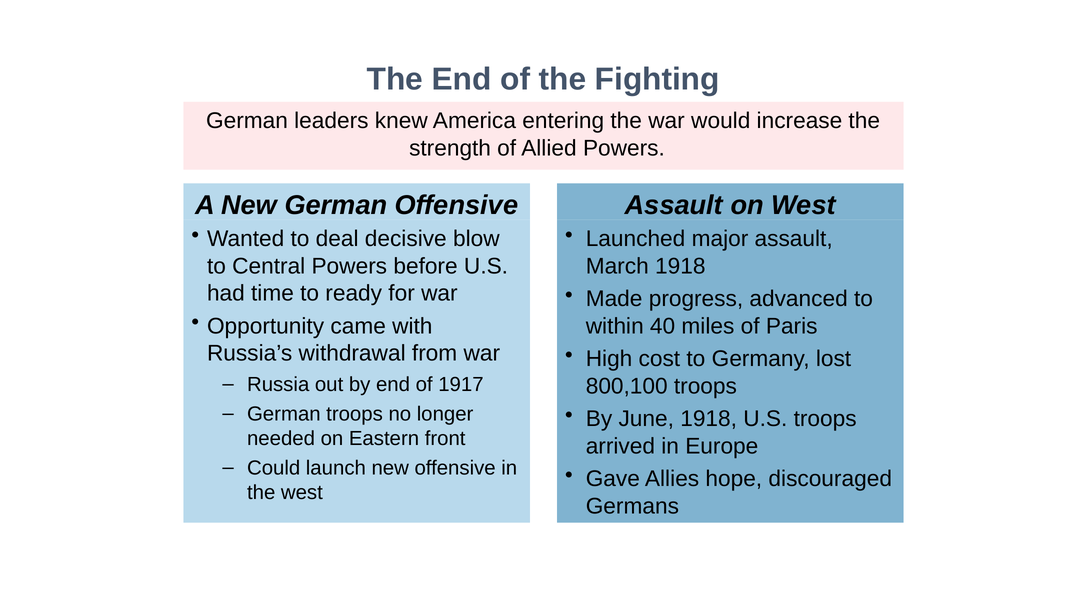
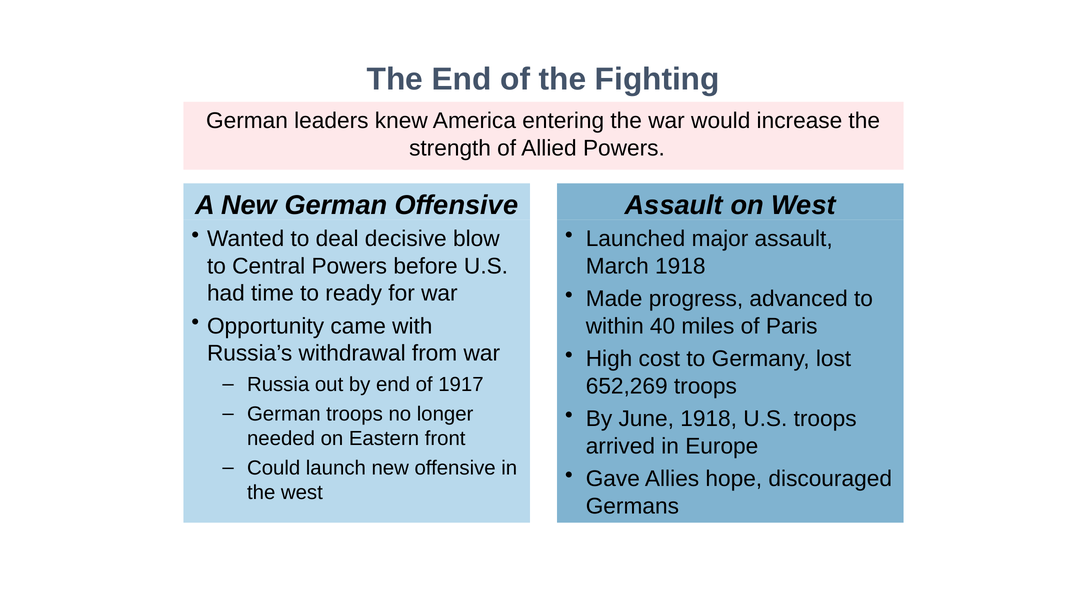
800,100: 800,100 -> 652,269
